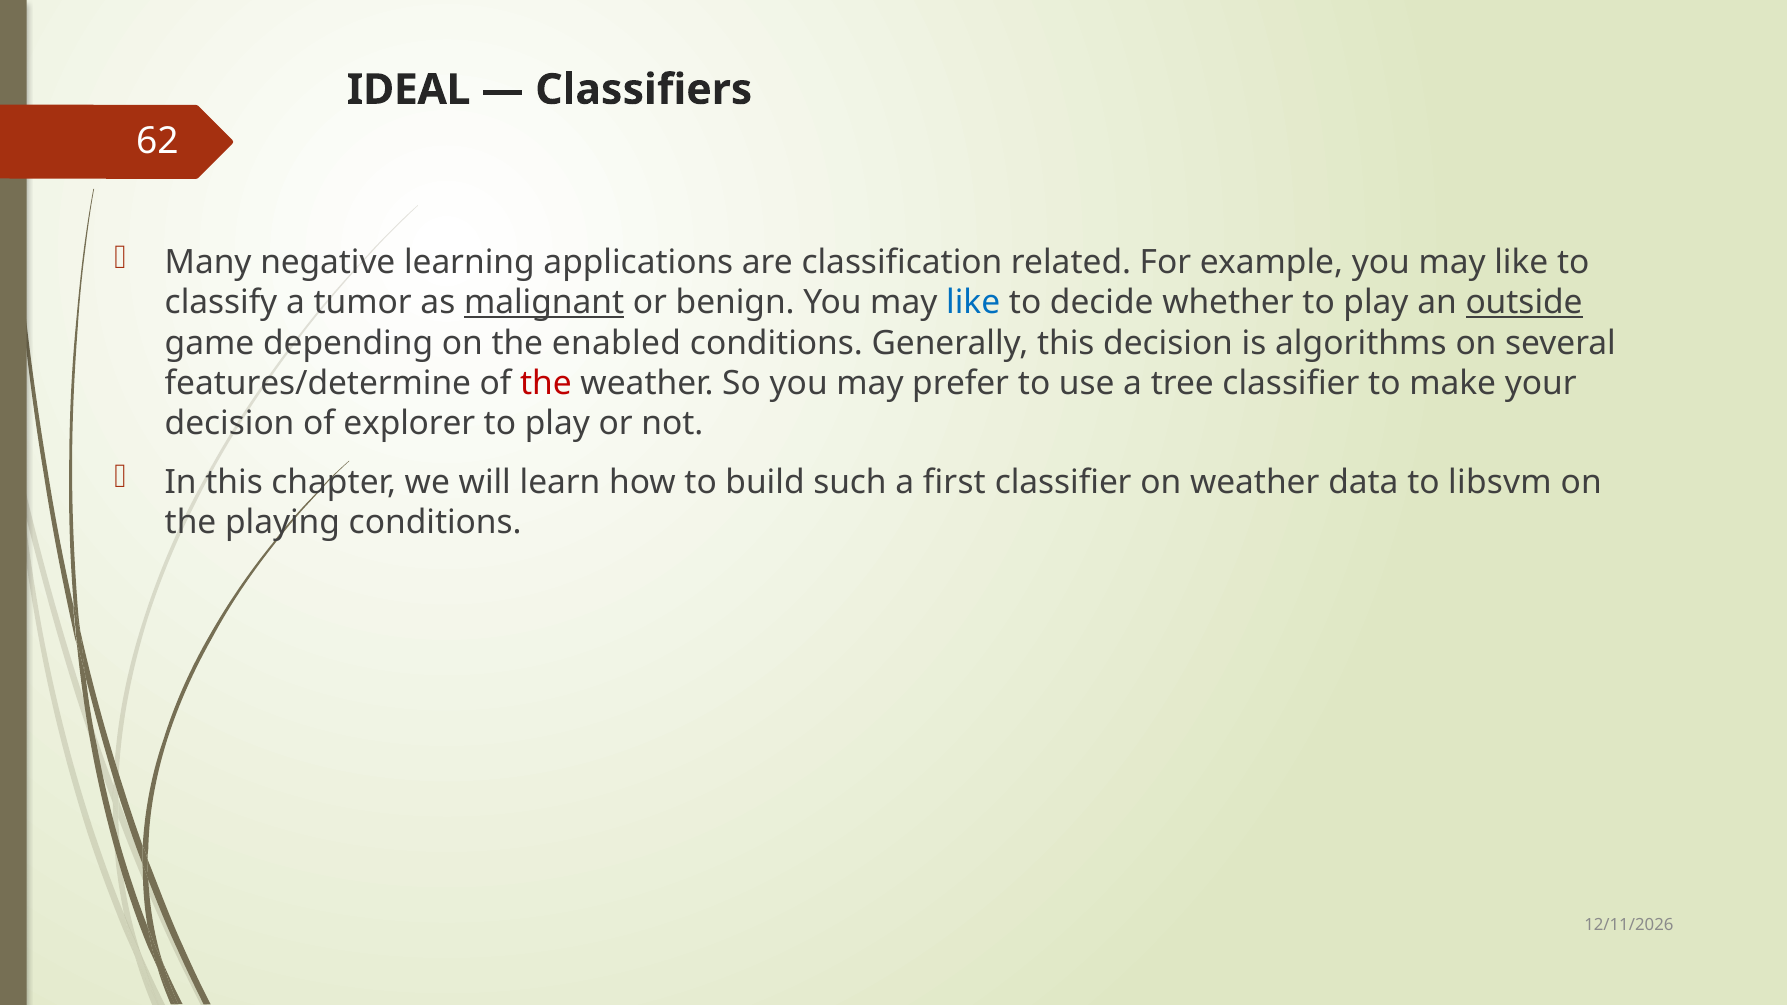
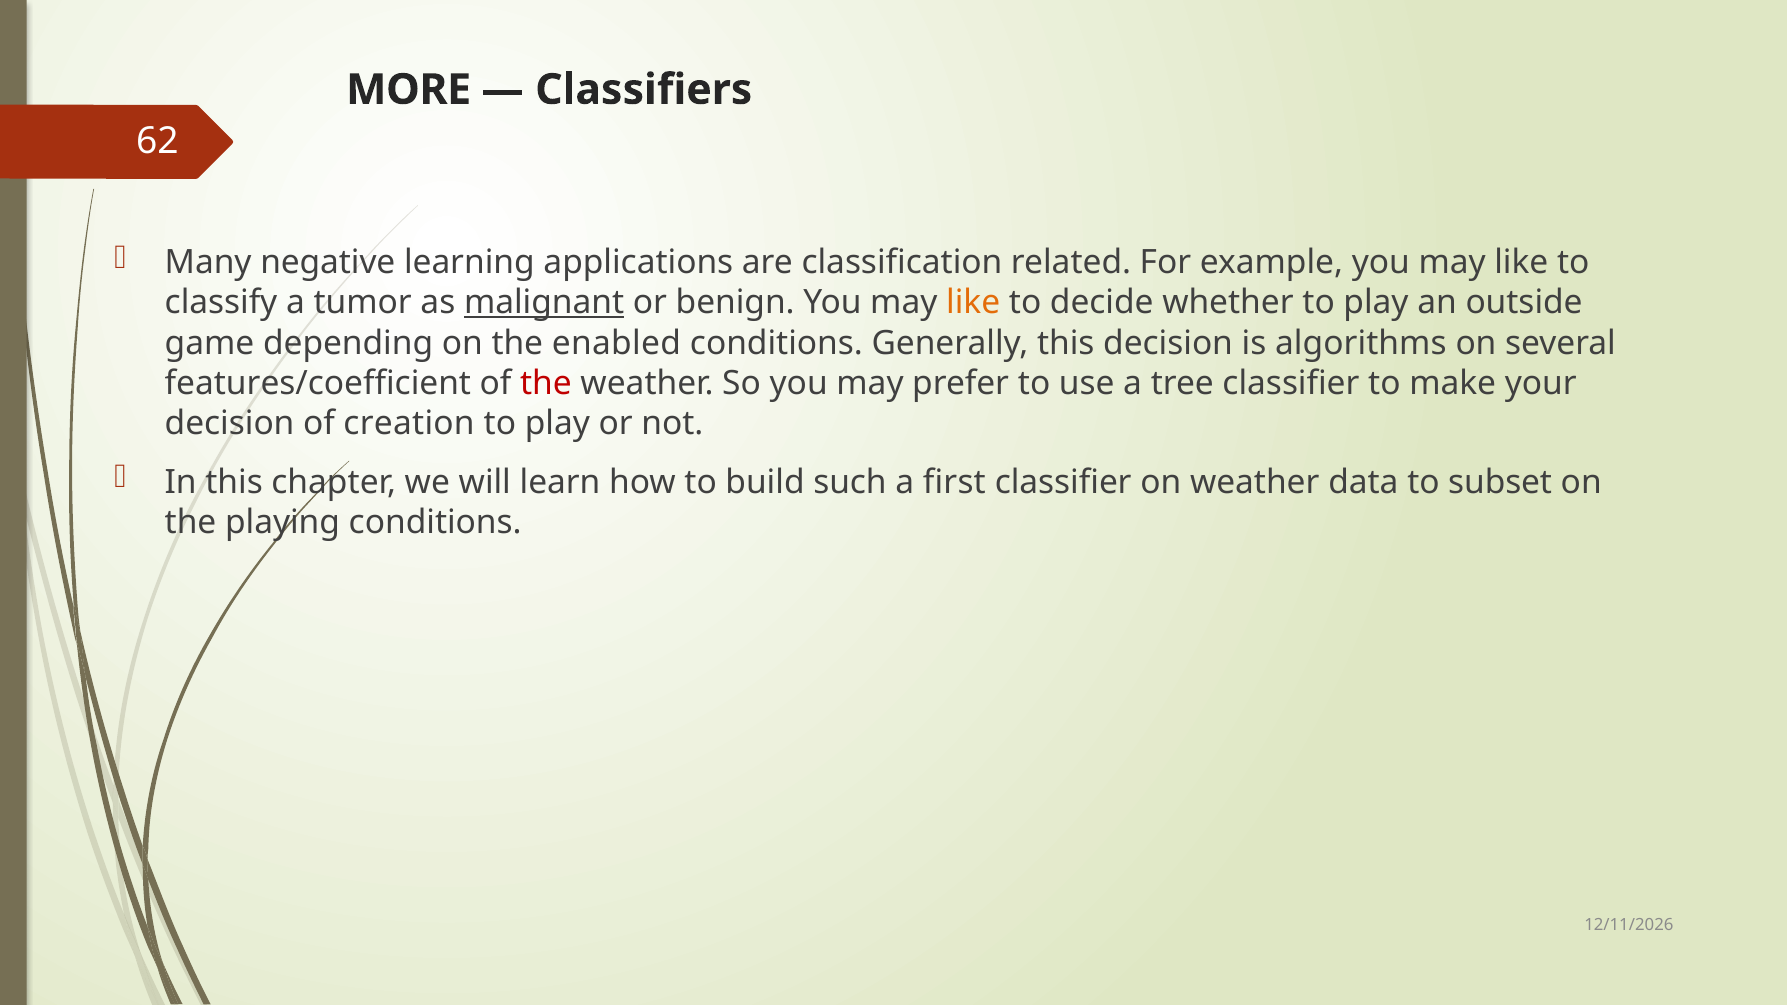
IDEAL: IDEAL -> MORE
like at (973, 303) colour: blue -> orange
outside underline: present -> none
features/determine: features/determine -> features/coefficient
explorer: explorer -> creation
libsvm: libsvm -> subset
